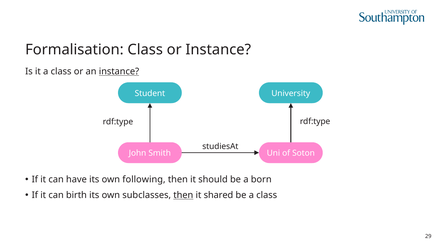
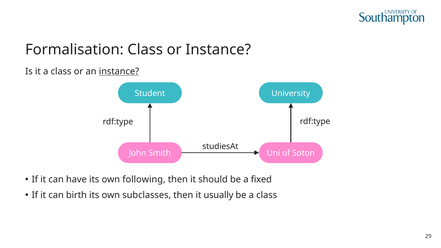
born: born -> fixed
then at (183, 195) underline: present -> none
shared: shared -> usually
